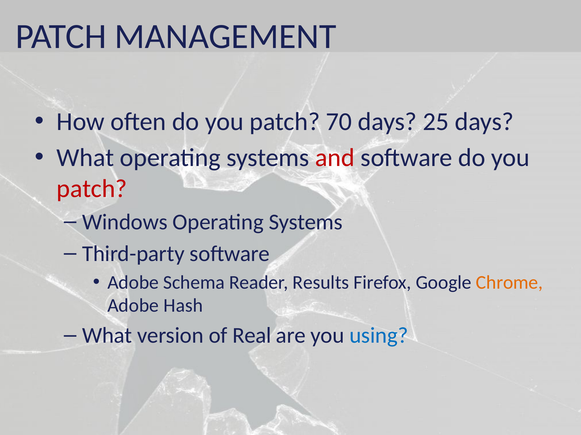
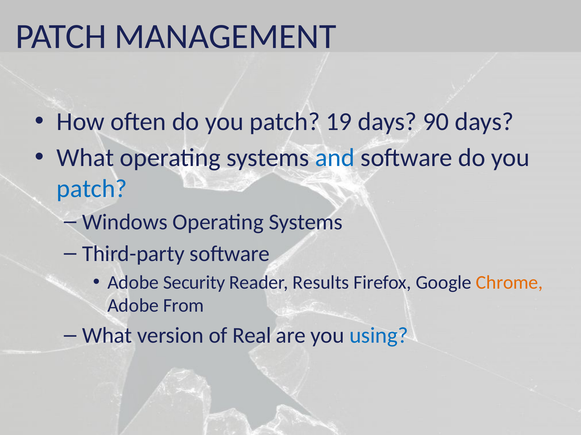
70: 70 -> 19
25: 25 -> 90
and colour: red -> blue
patch at (92, 189) colour: red -> blue
Schema: Schema -> Security
Hash: Hash -> From
